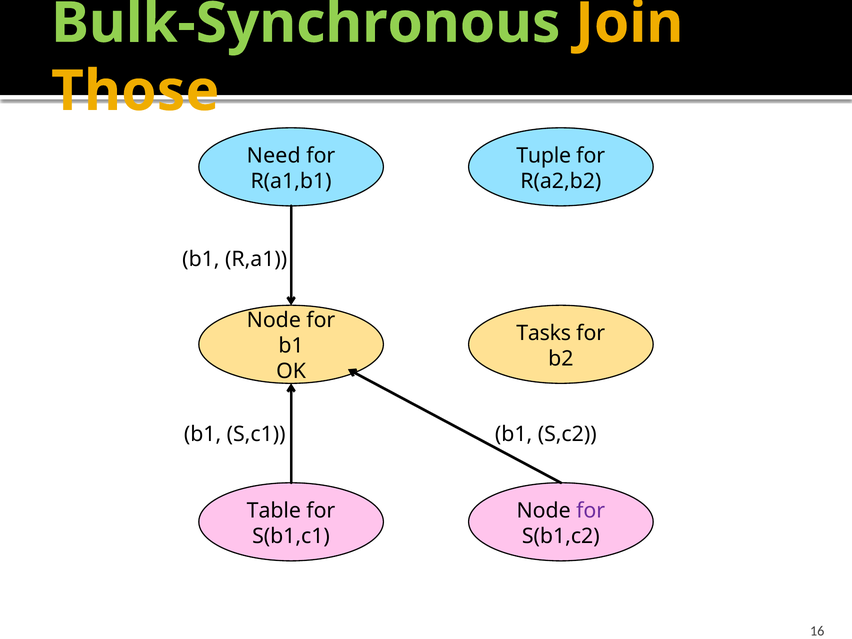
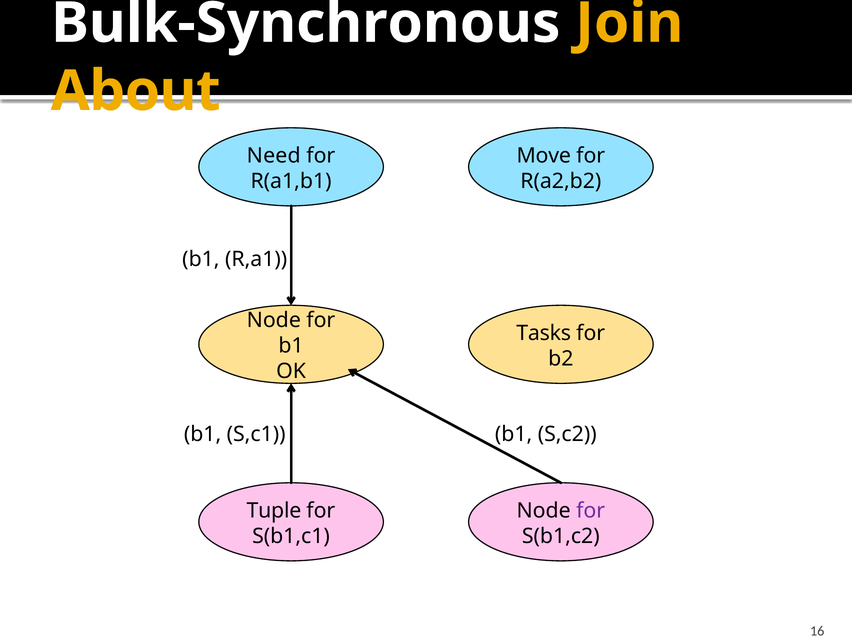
Bulk-Synchronous colour: light green -> white
Those: Those -> About
Tuple: Tuple -> Move
Table: Table -> Tuple
